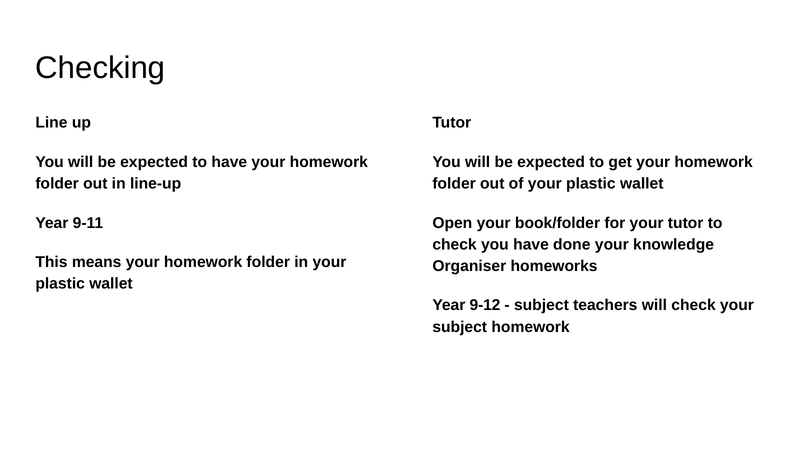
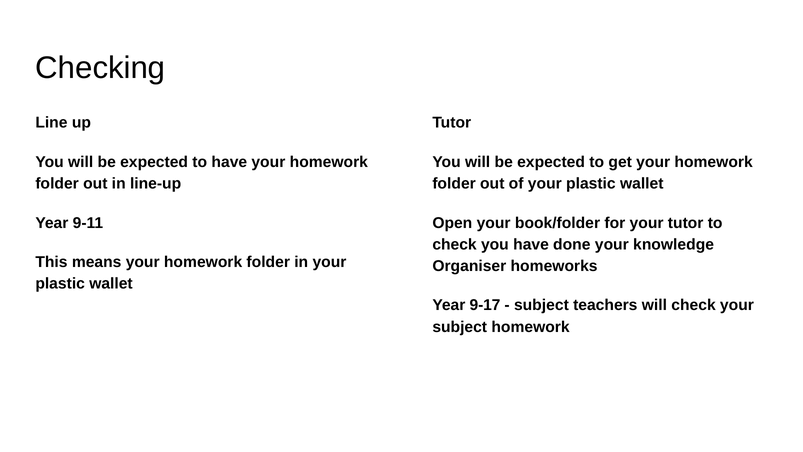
9-12: 9-12 -> 9-17
